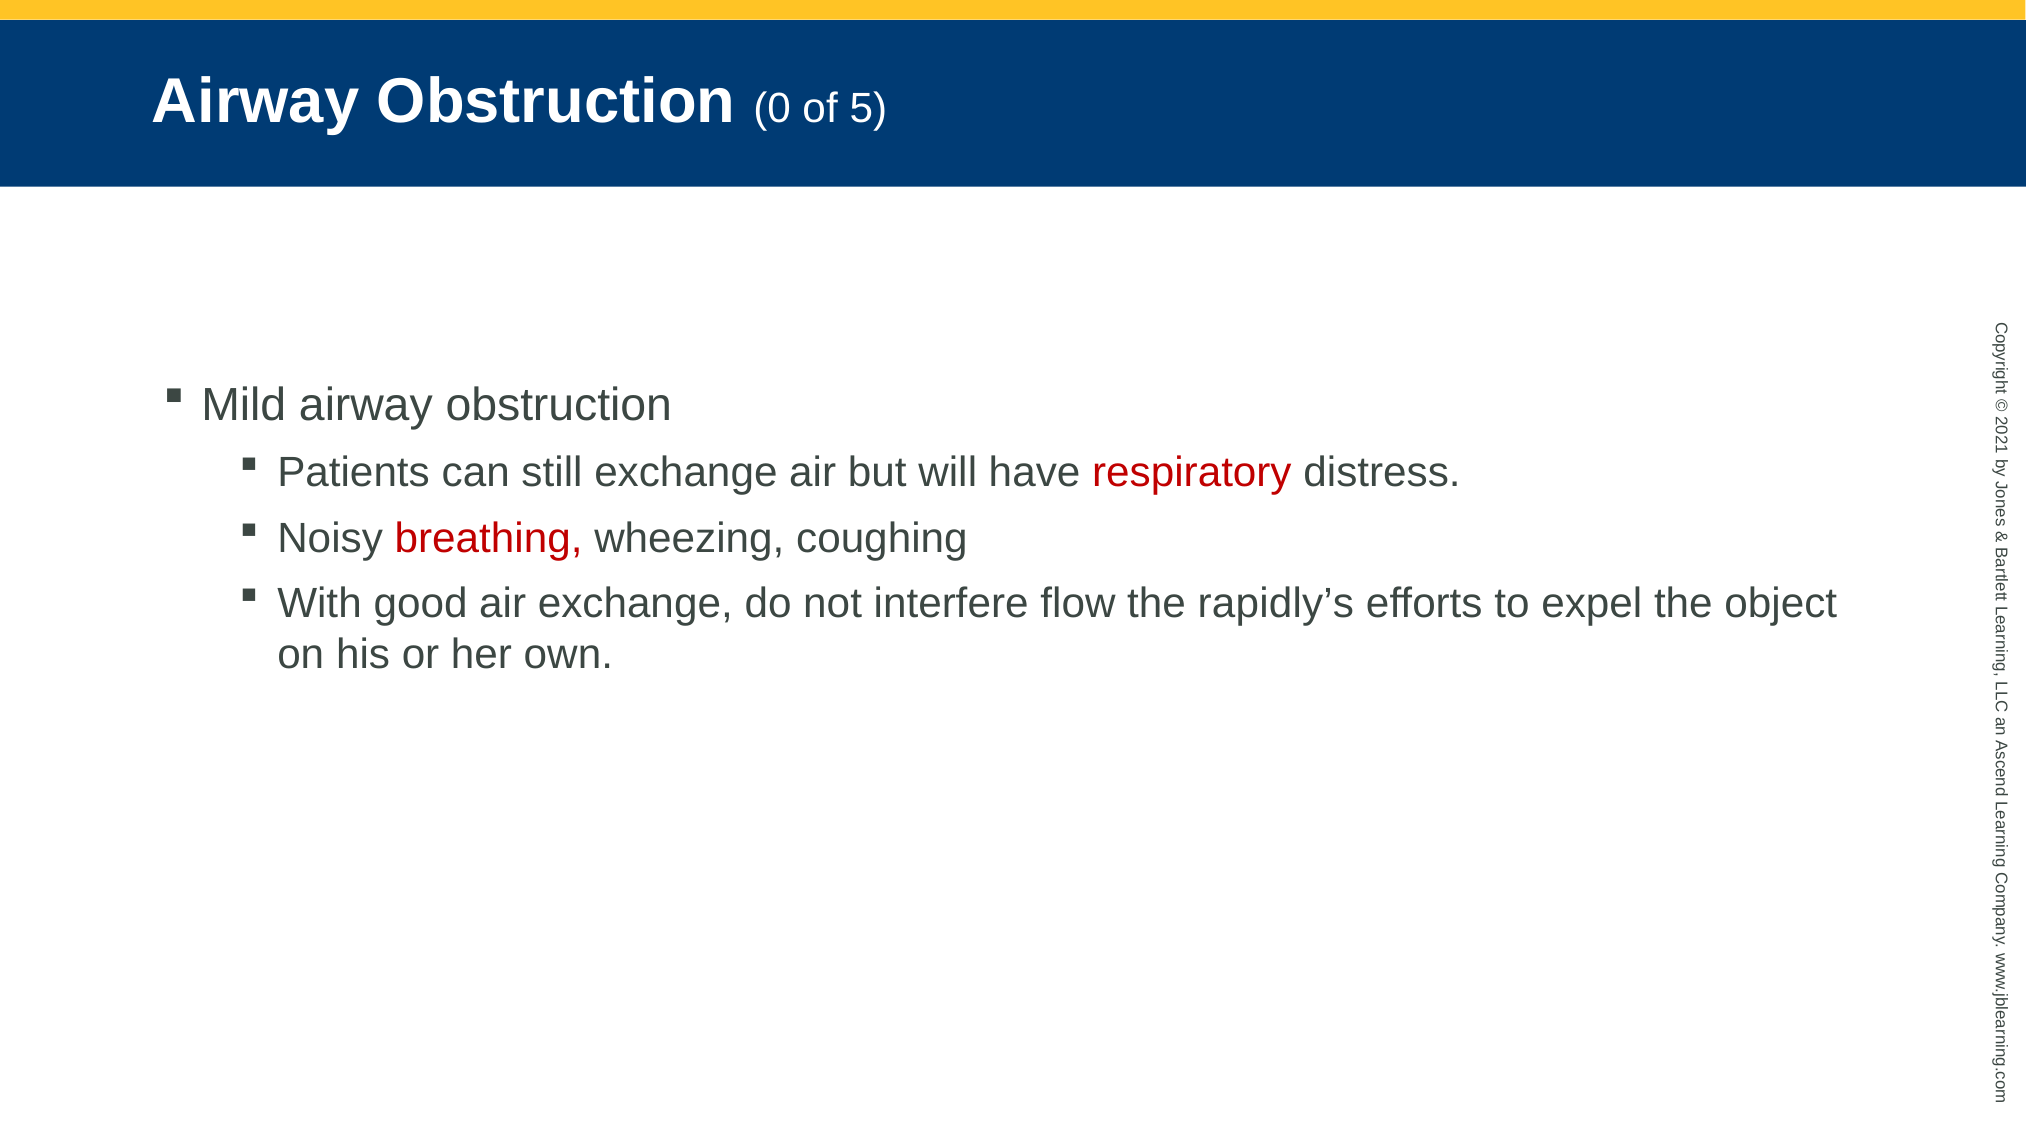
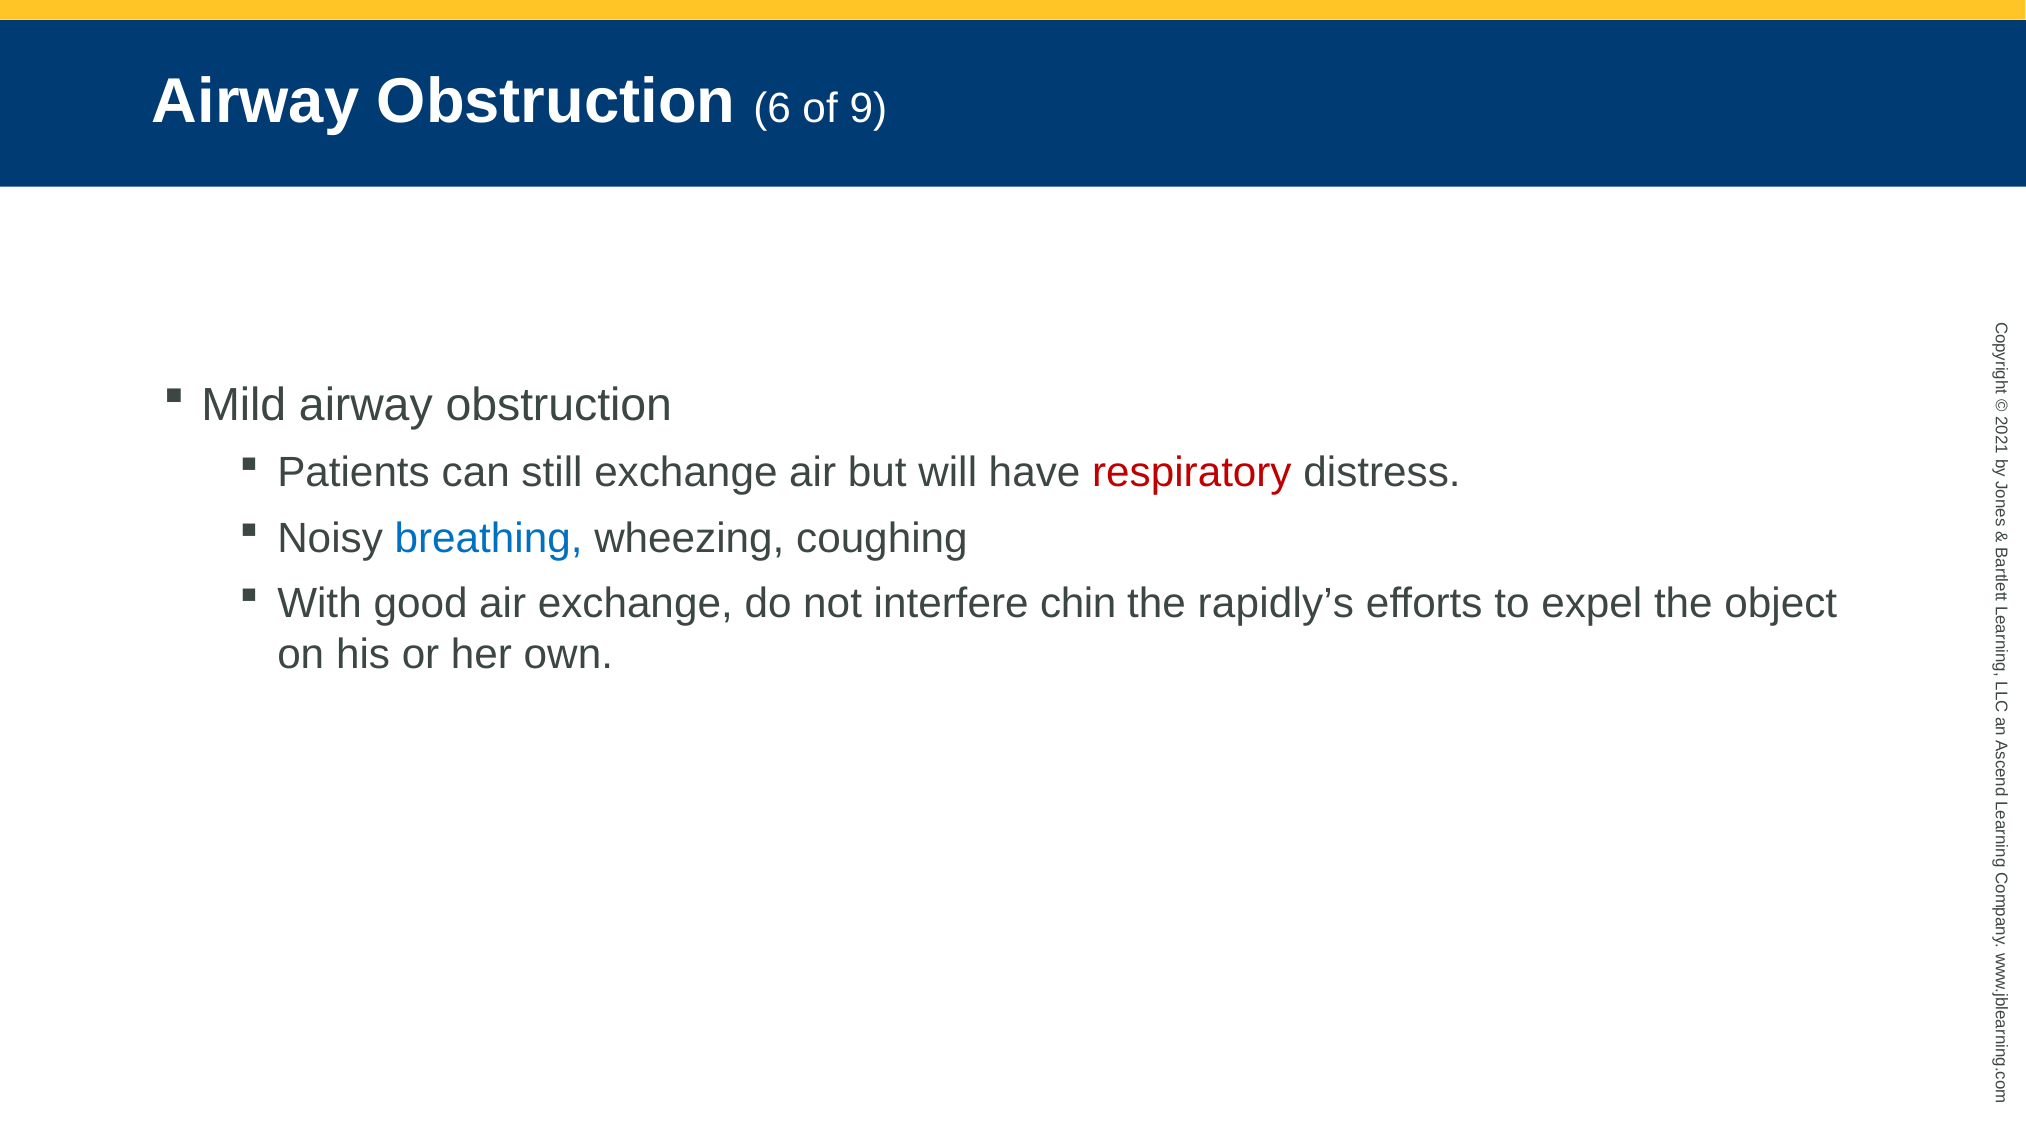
Obstruction 0: 0 -> 6
5: 5 -> 9
breathing colour: red -> blue
flow: flow -> chin
